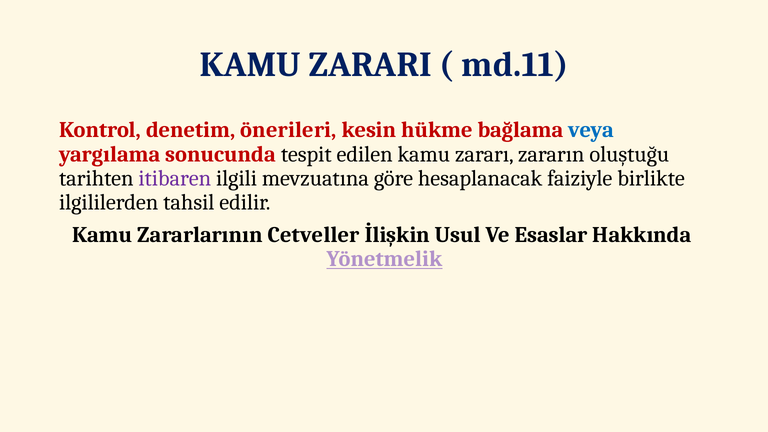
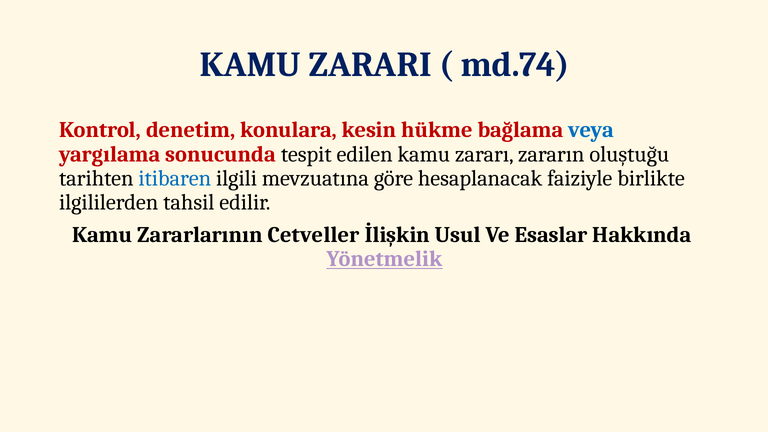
md.11: md.11 -> md.74
önerileri: önerileri -> konulara
itibaren colour: purple -> blue
